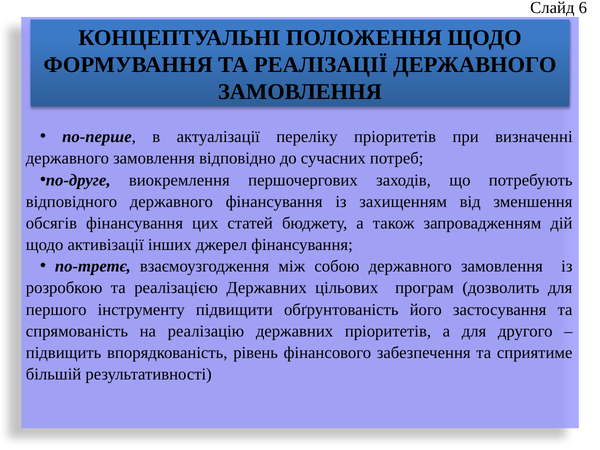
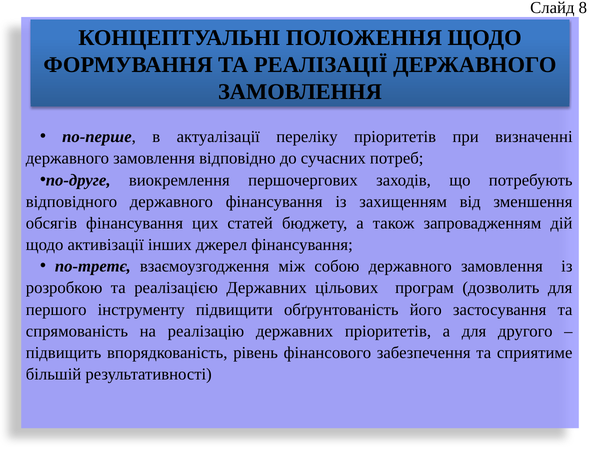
6: 6 -> 8
